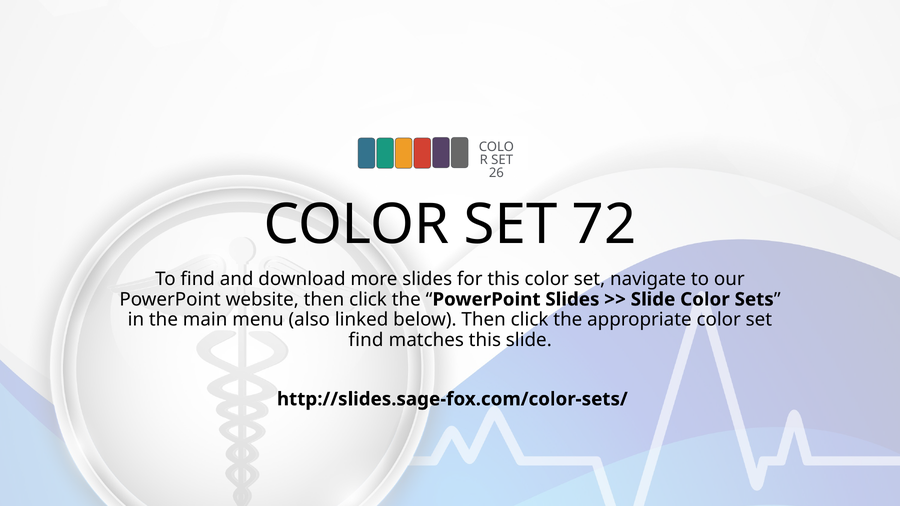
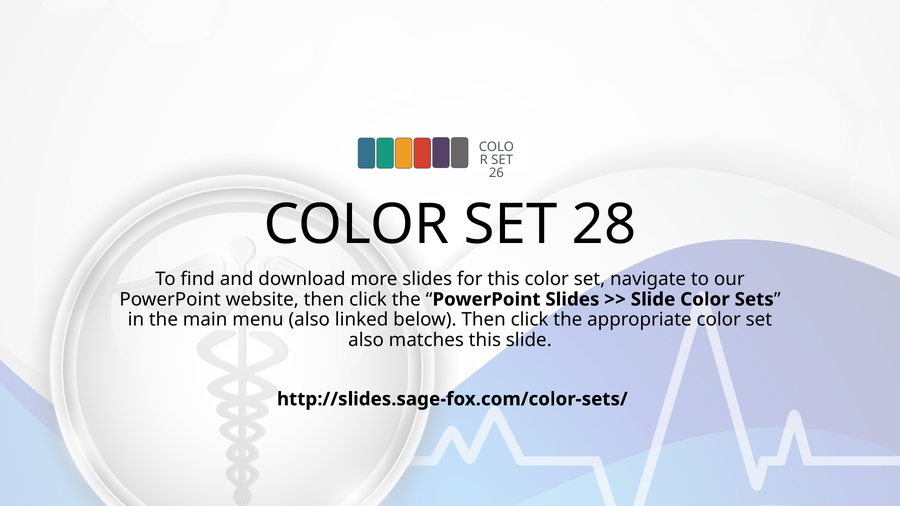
72: 72 -> 28
find at (366, 340): find -> also
